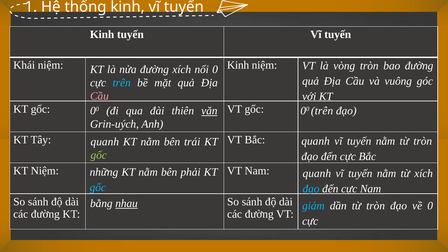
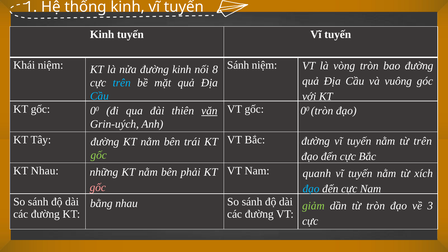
niệm Kinh: Kinh -> Sánh
đường xích: xích -> kinh
nối 0: 0 -> 8
Cầu at (99, 96) colour: pink -> light blue
00 trên: trên -> tròn
quanh at (316, 141): quanh -> đường
nằm từ tròn: tròn -> trên
quanh at (105, 142): quanh -> đường
KT Niệm: Niệm -> Nhau
gốc at (98, 188) colour: light blue -> pink
nhau at (127, 204) underline: present -> none
giảm colour: light blue -> light green
về 0: 0 -> 3
